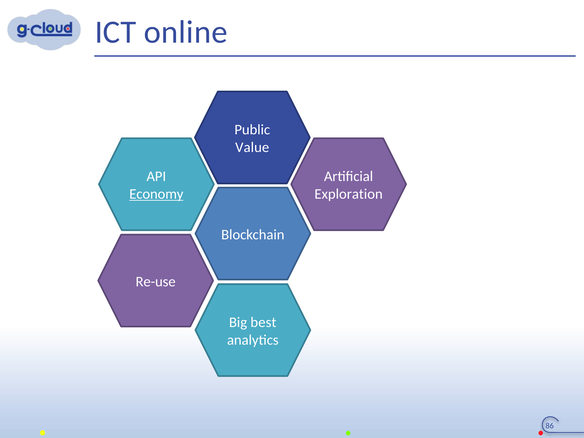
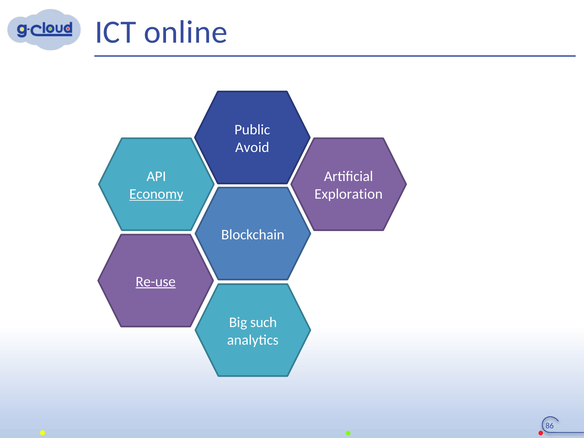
Value: Value -> Avoid
Re-use underline: none -> present
best: best -> such
